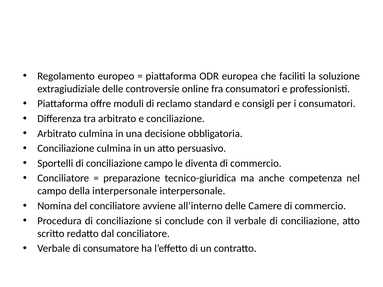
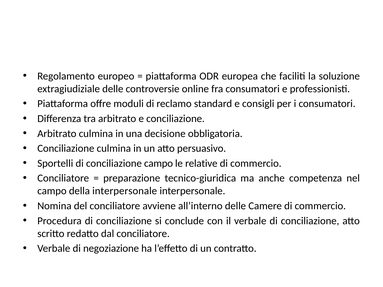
diventa: diventa -> relative
consumatore: consumatore -> negoziazione
